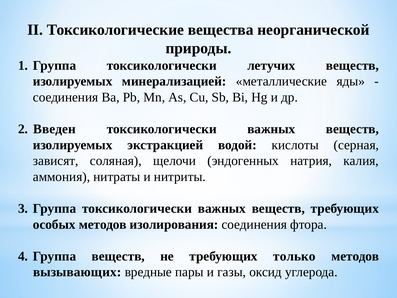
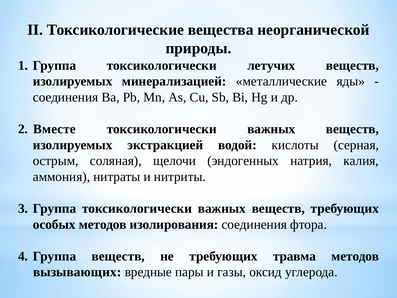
Введен: Введен -> Вместе
зависят: зависят -> острым
только: только -> травма
